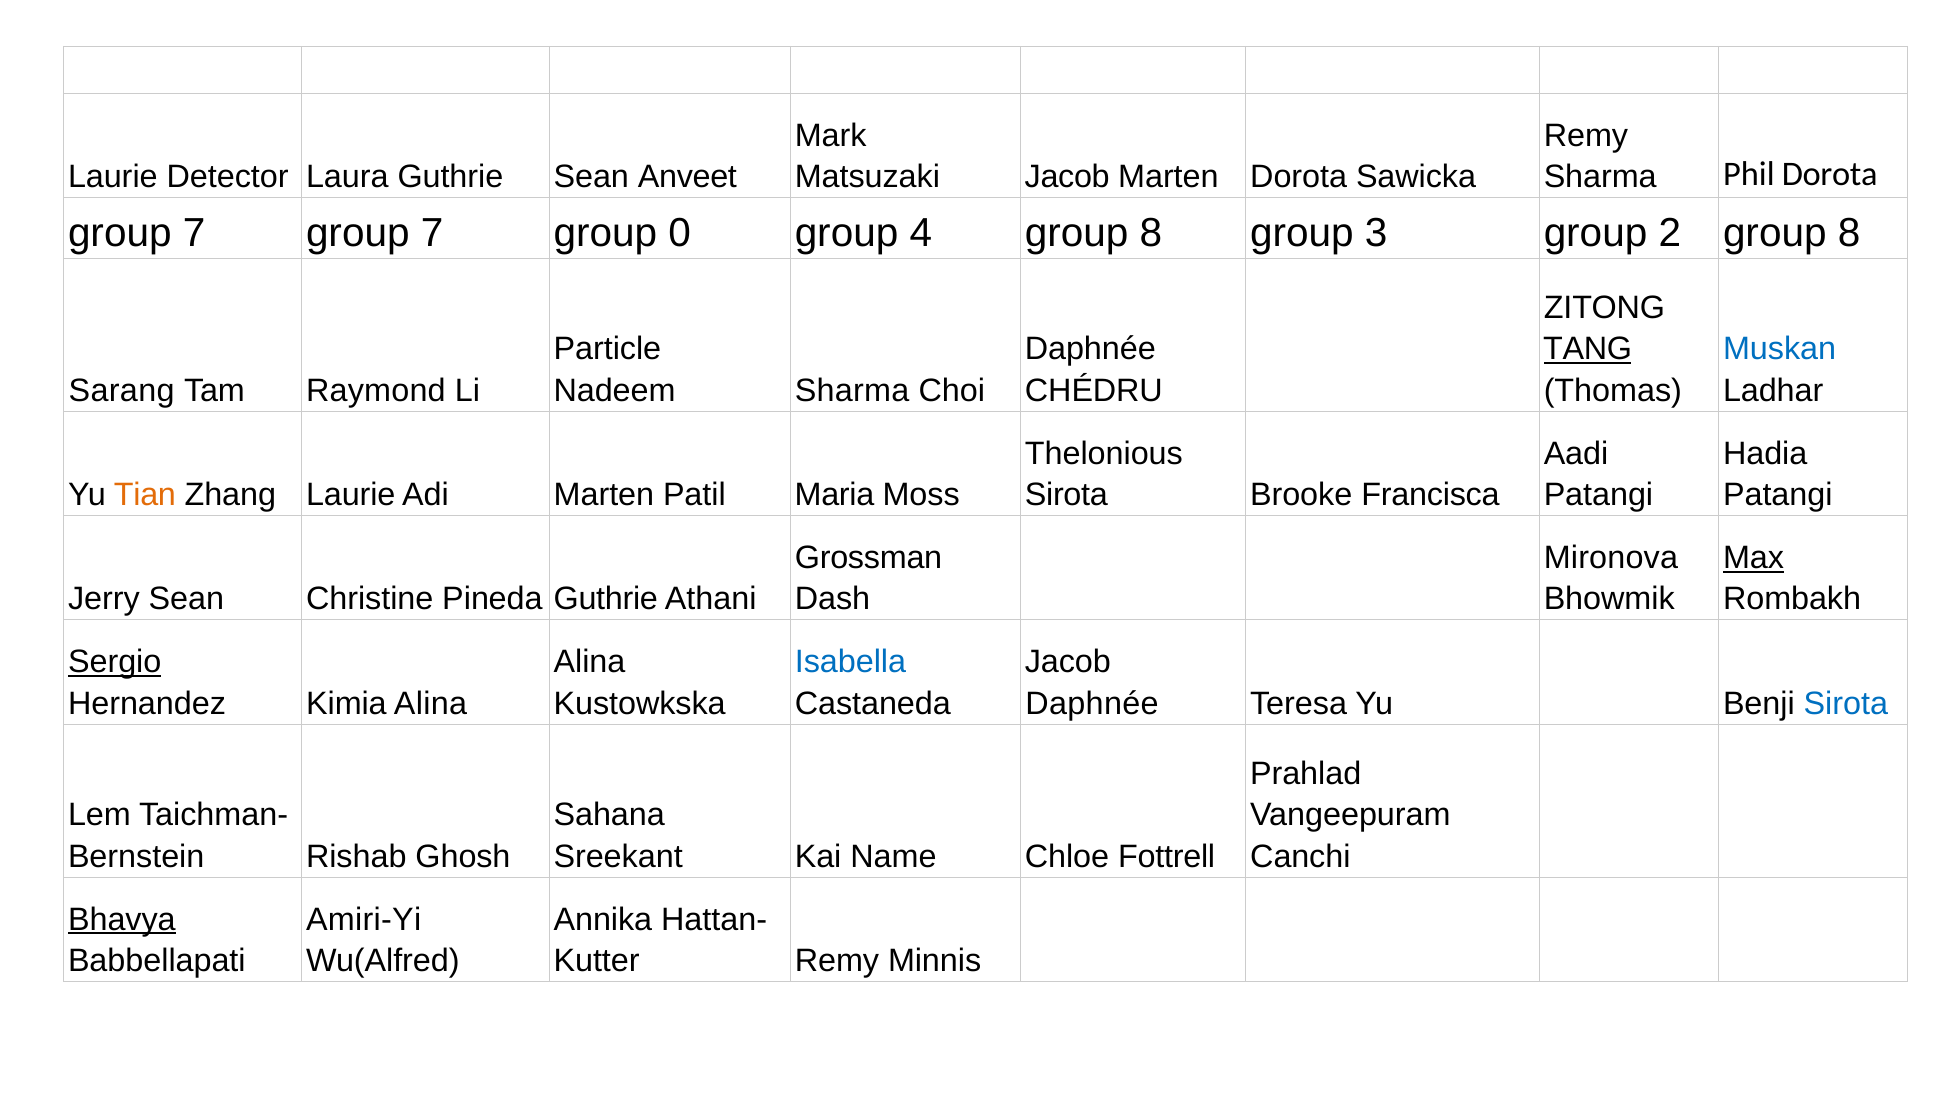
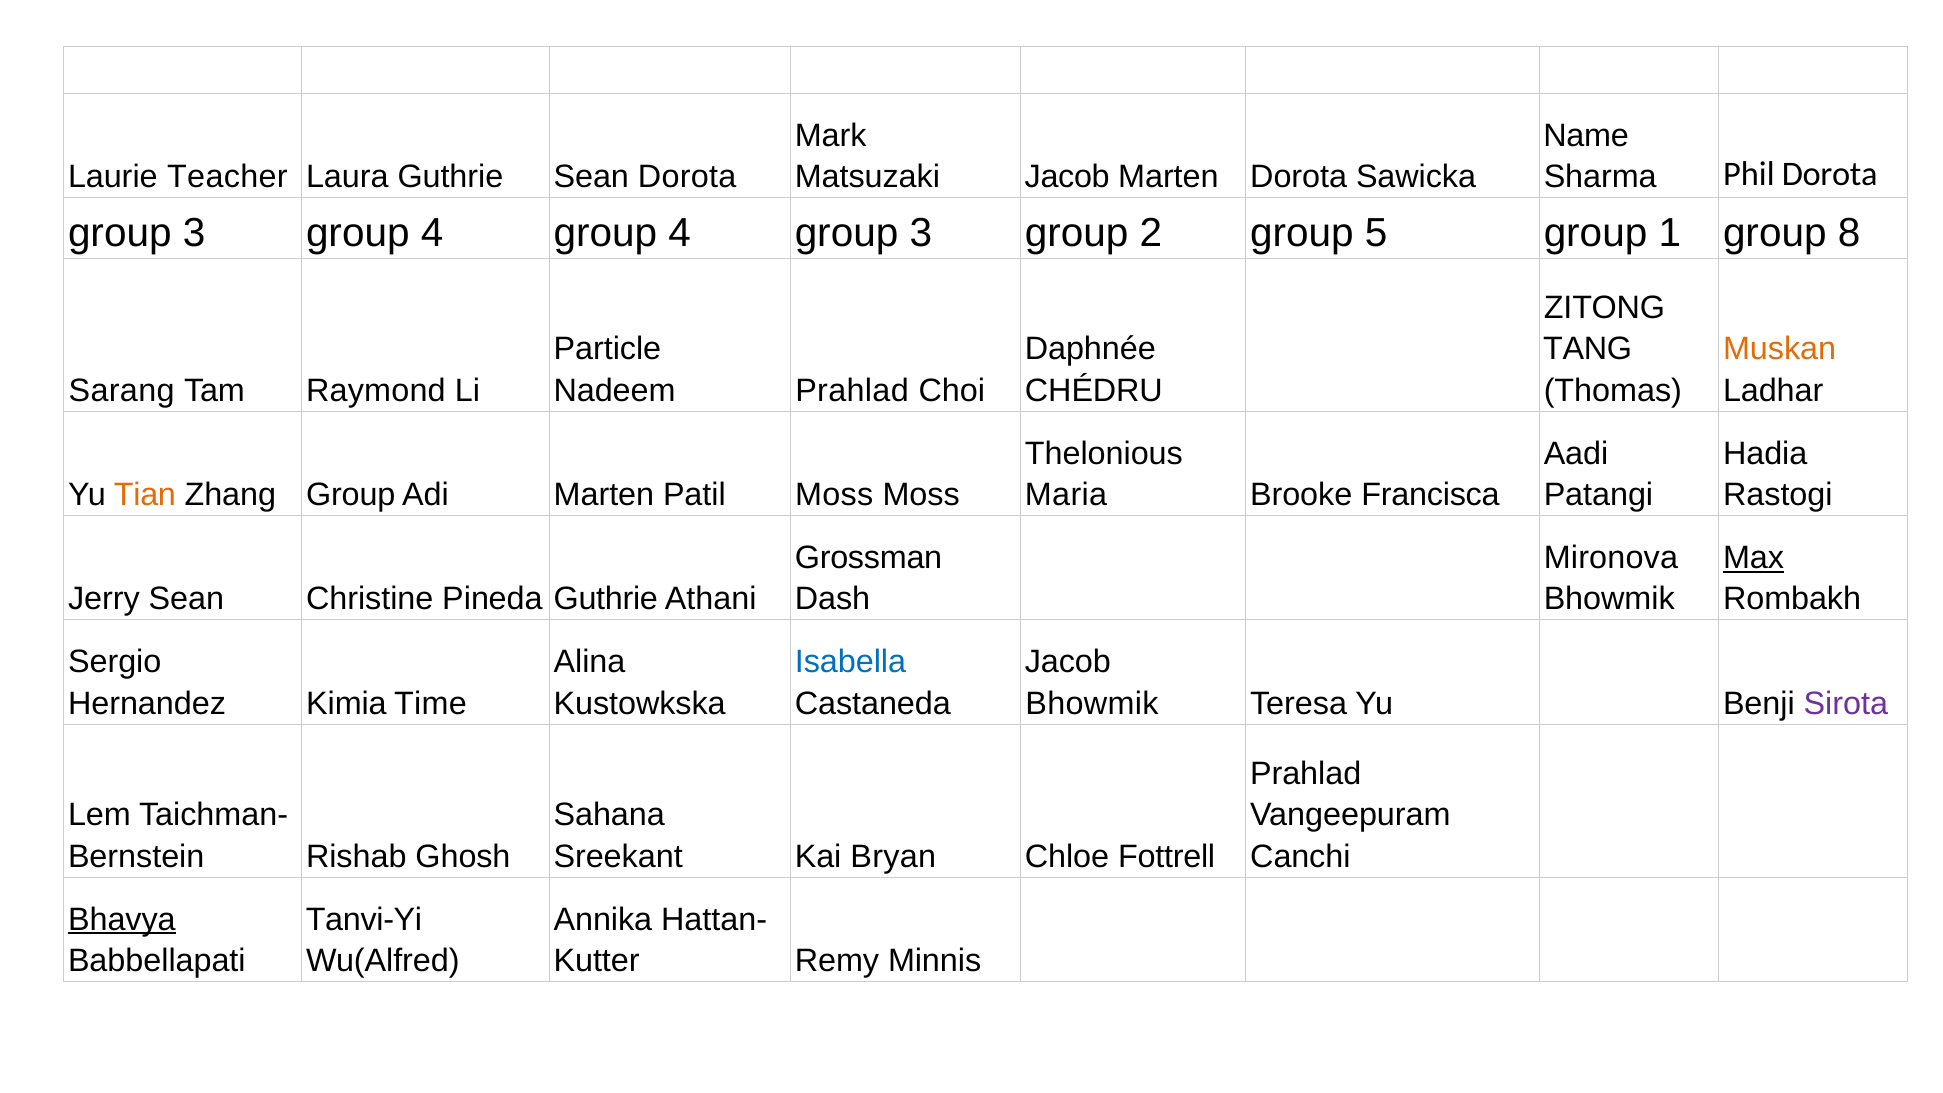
Remy at (1586, 136): Remy -> Name
Detector: Detector -> Teacher
Sean Anveet: Anveet -> Dorota
7 at (194, 233): 7 -> 3
7 at (432, 233): 7 -> 4
0 at (680, 233): 0 -> 4
4 at (921, 233): 4 -> 3
8 at (1151, 233): 8 -> 2
3: 3 -> 5
2: 2 -> 1
TANG underline: present -> none
Muskan colour: blue -> orange
Nadeem Sharma: Sharma -> Prahlad
Zhang Laurie: Laurie -> Group
Patil Maria: Maria -> Moss
Sirota at (1066, 495): Sirota -> Maria
Patangi at (1778, 495): Patangi -> Rastogi
Sergio underline: present -> none
Kimia Alina: Alina -> Time
Daphnée at (1092, 703): Daphnée -> Bhowmik
Sirota at (1846, 703) colour: blue -> purple
Name: Name -> Bryan
Amiri-Yi: Amiri-Yi -> Tanvi-Yi
